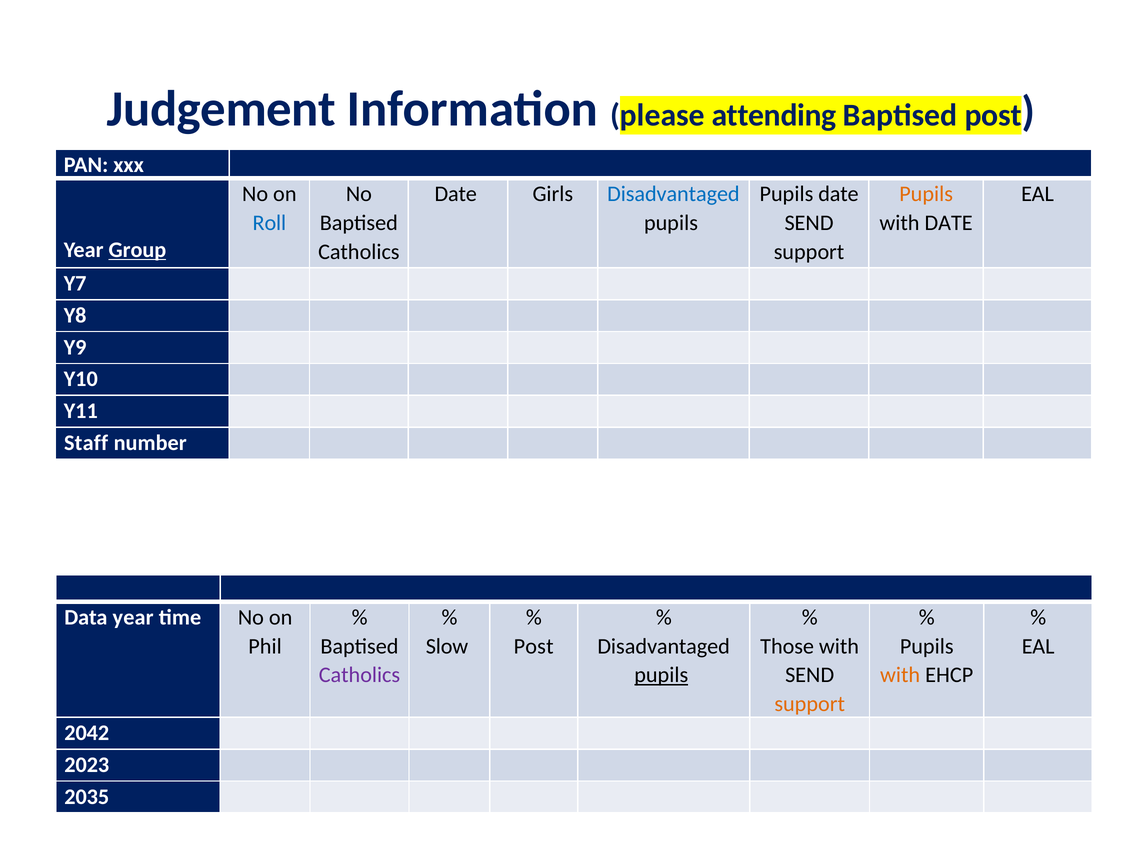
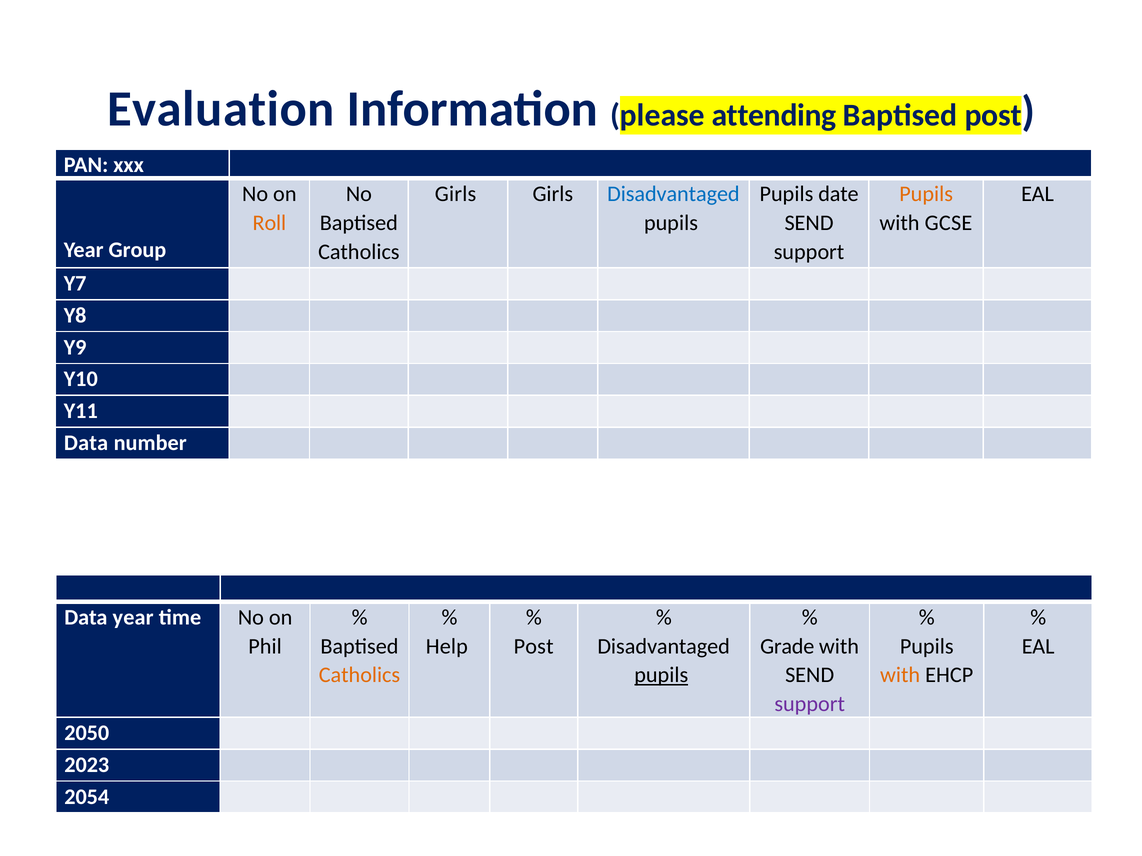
Judgement: Judgement -> Evaluation
Date at (456, 194): Date -> Girls
Roll colour: blue -> orange
with DATE: DATE -> GCSE
Group underline: present -> none
Staff at (86, 443): Staff -> Data
Slow: Slow -> Help
Those: Those -> Grade
Catholics at (359, 676) colour: purple -> orange
support at (810, 704) colour: orange -> purple
2042: 2042 -> 2050
2035: 2035 -> 2054
